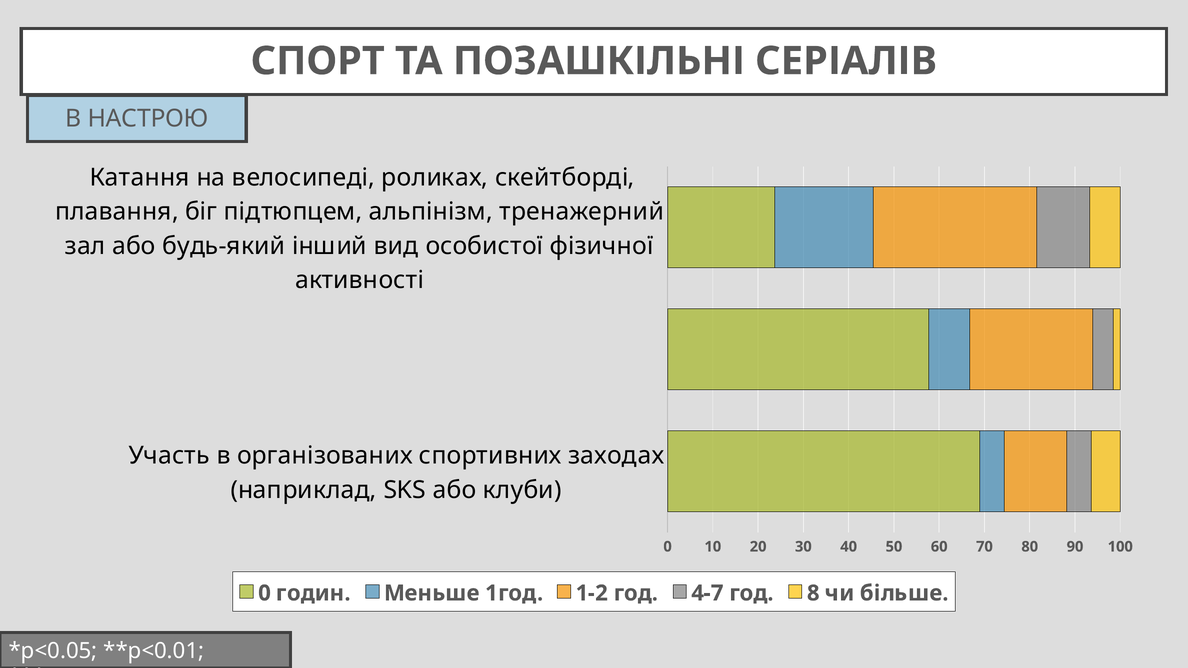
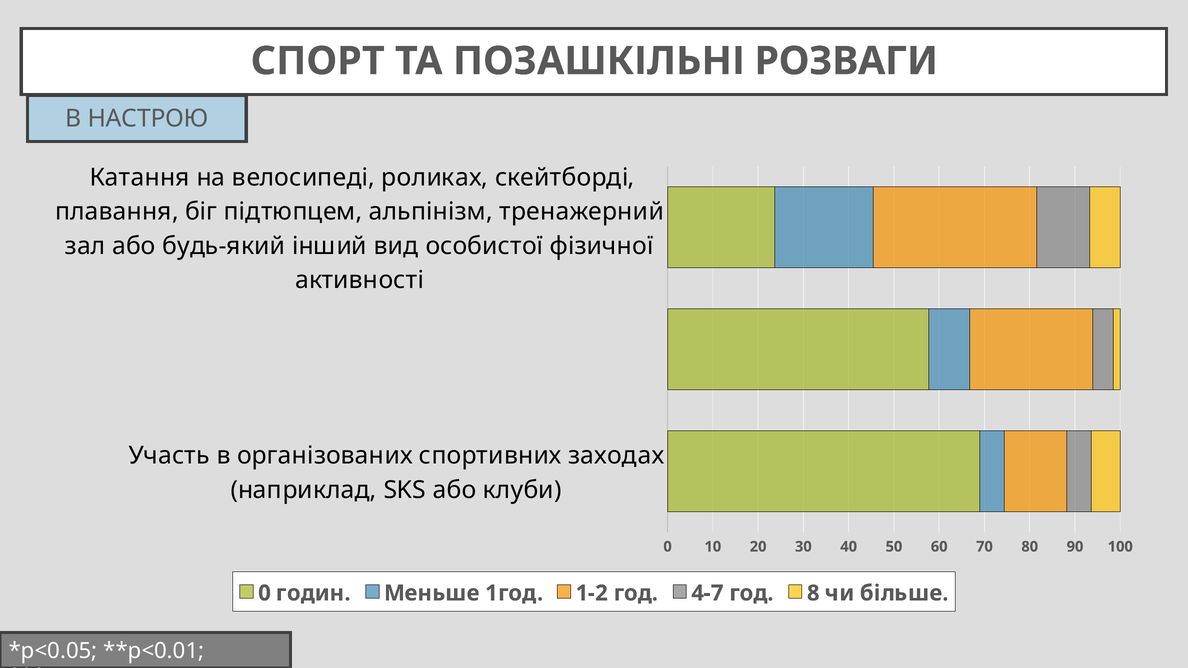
СЕРІАЛІВ: СЕРІАЛІВ -> РОЗВАГИ
